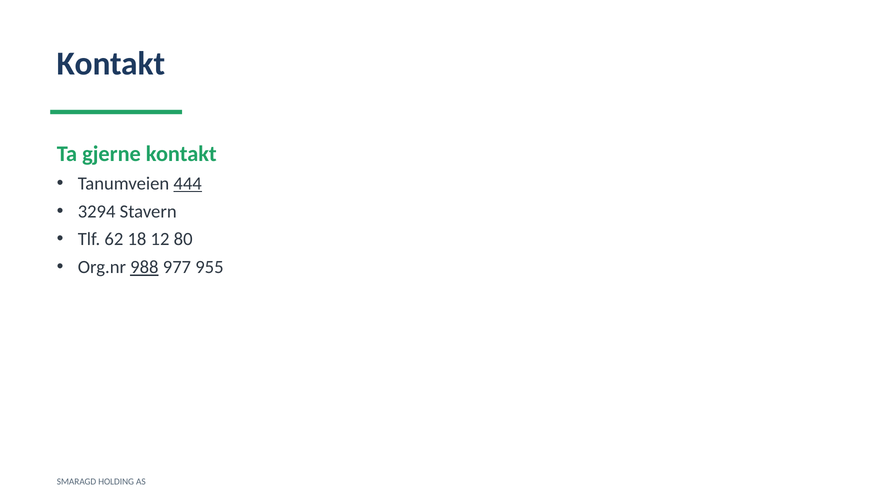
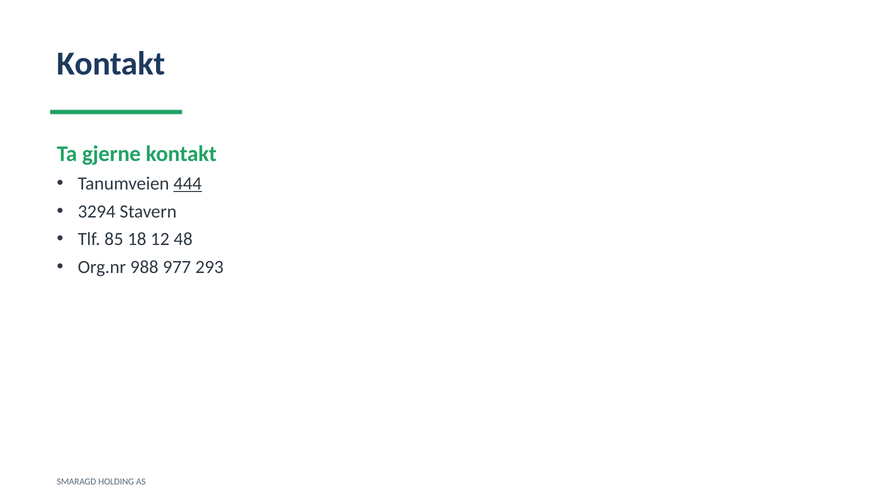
62: 62 -> 85
80: 80 -> 48
988 underline: present -> none
955: 955 -> 293
